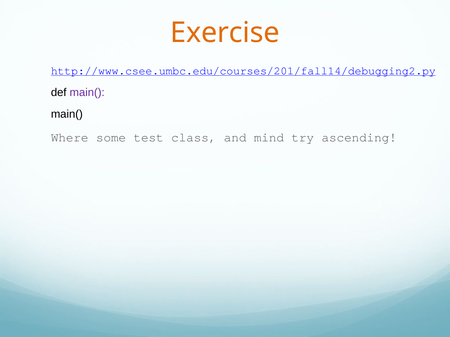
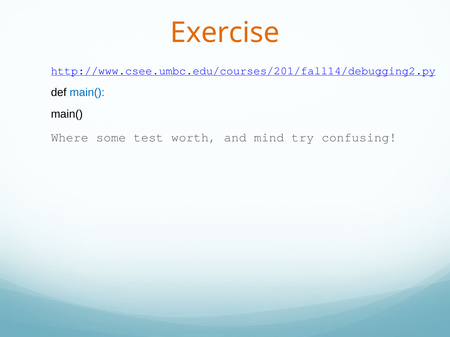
main( at (87, 93) colour: purple -> blue
class: class -> worth
ascending: ascending -> confusing
